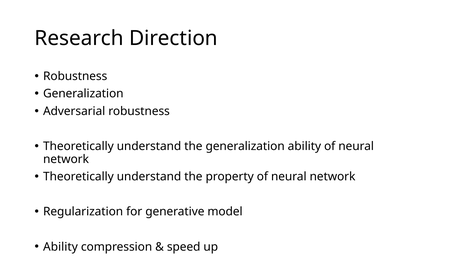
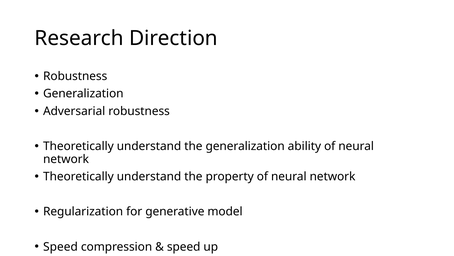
Ability at (60, 246): Ability -> Speed
